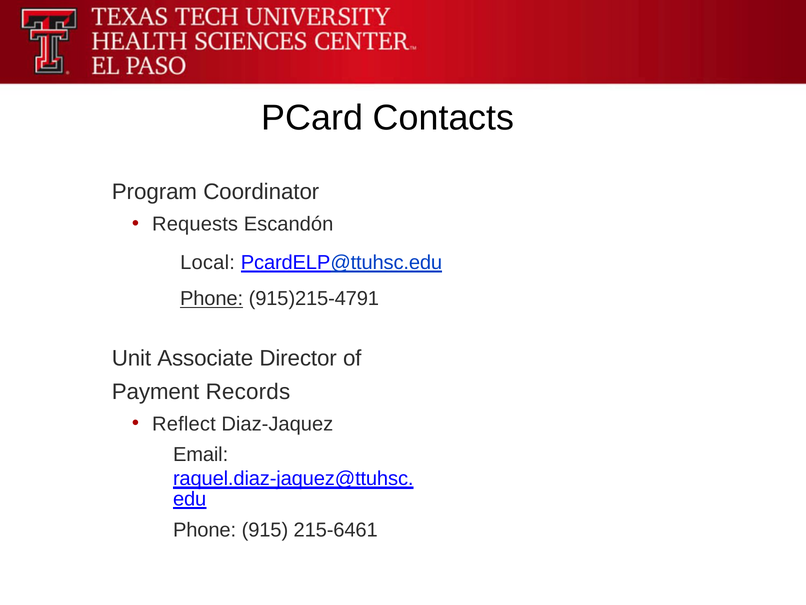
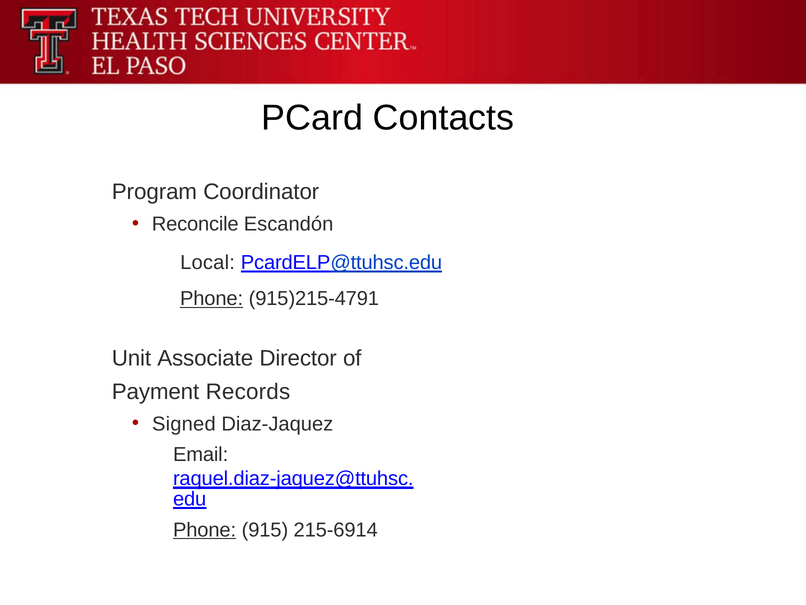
Requests: Requests -> Reconcile
Reflect: Reflect -> Signed
Phone at (205, 529) underline: none -> present
215-6461: 215-6461 -> 215-6914
